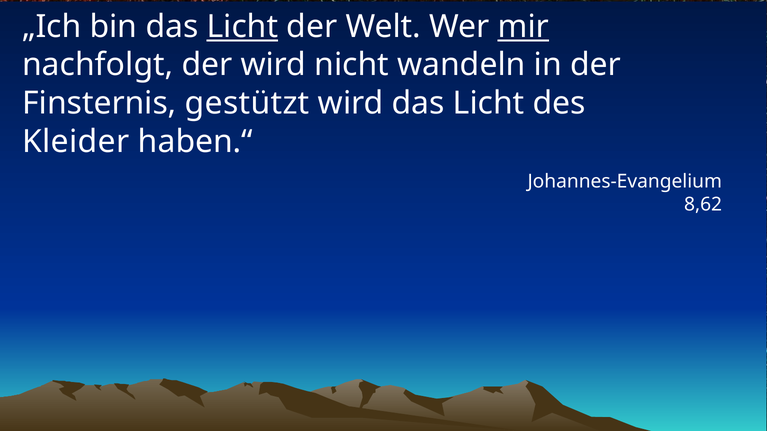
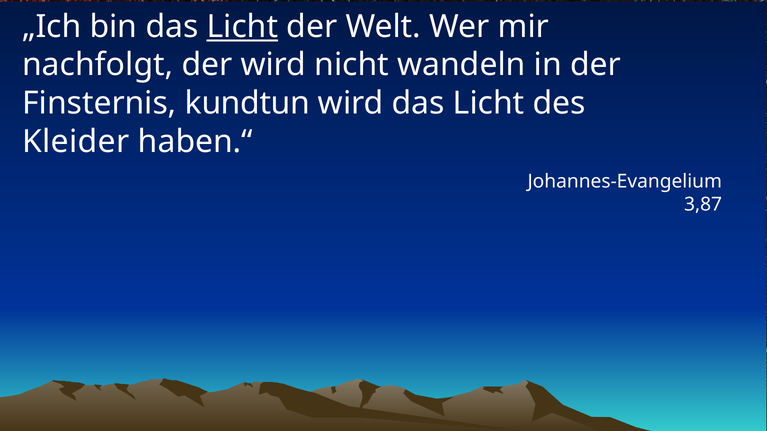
mir underline: present -> none
gestützt: gestützt -> kundtun
8,62: 8,62 -> 3,87
